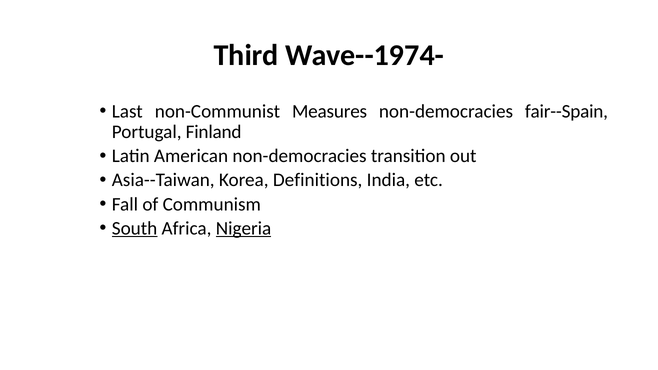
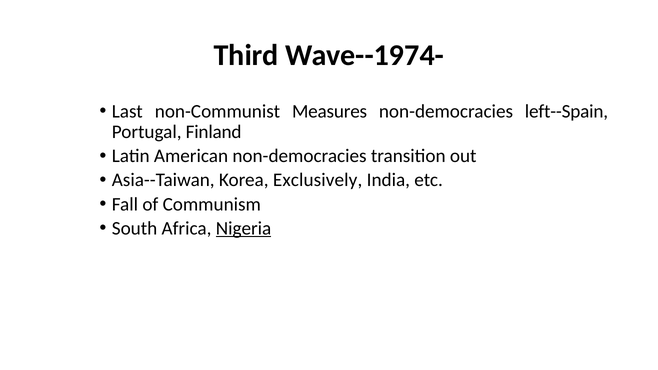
fair--Spain: fair--Spain -> left--Spain
Definitions: Definitions -> Exclusively
South underline: present -> none
